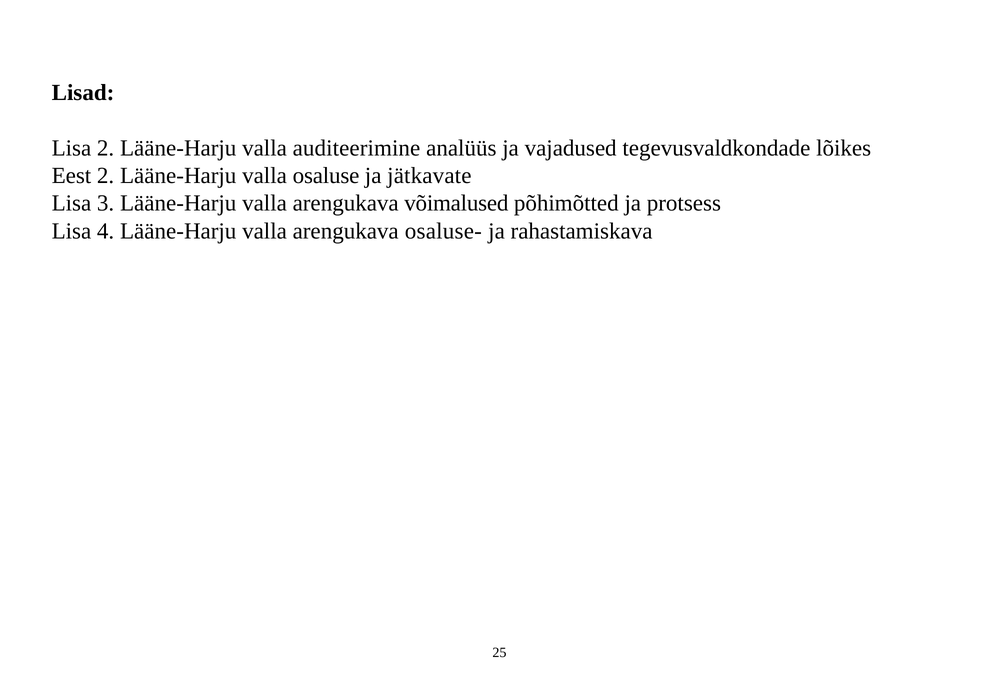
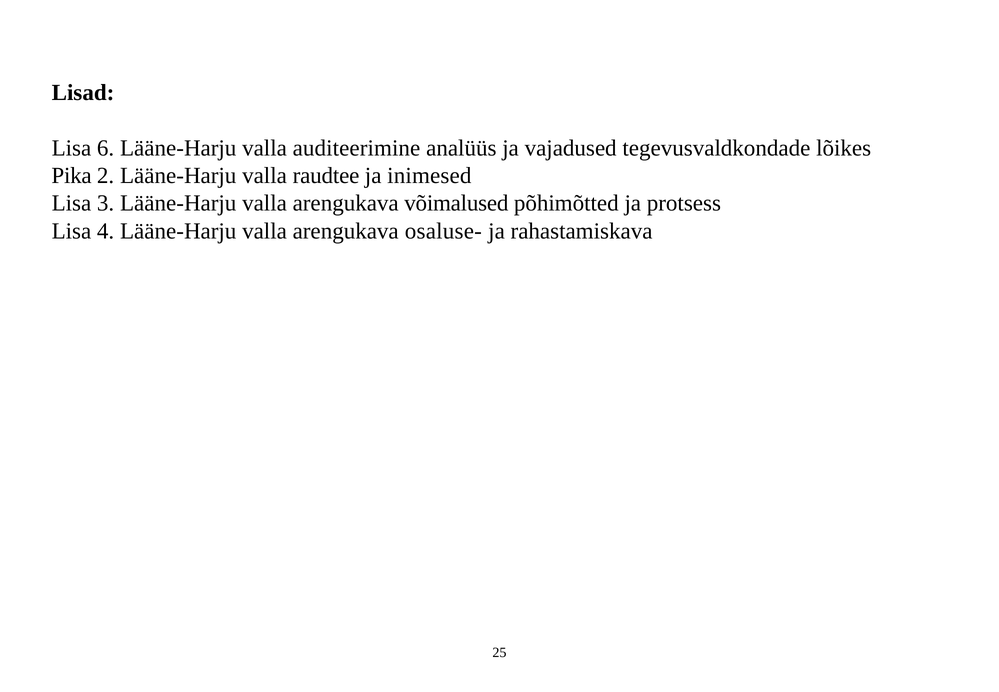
Lisa 2: 2 -> 6
Eest: Eest -> Pika
osaluse: osaluse -> raudtee
jätkavate: jätkavate -> inimesed
